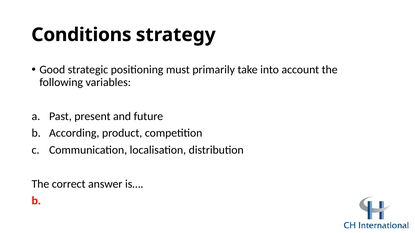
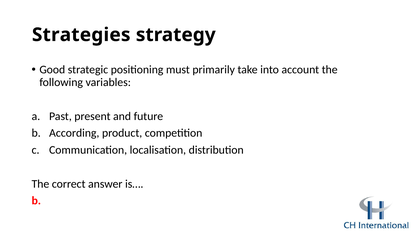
Conditions: Conditions -> Strategies
